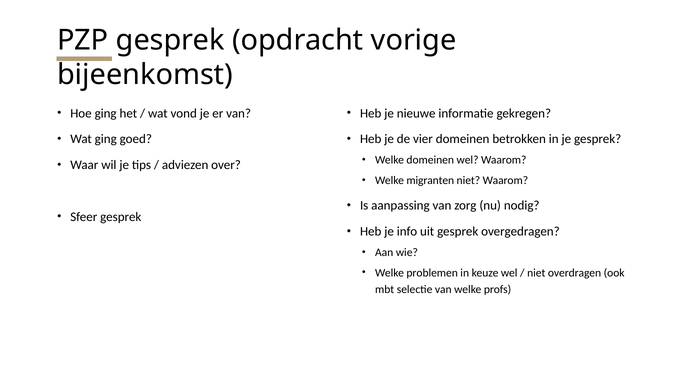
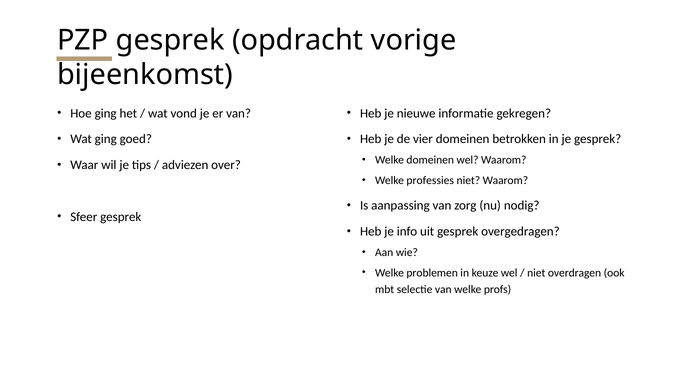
migranten: migranten -> professies
